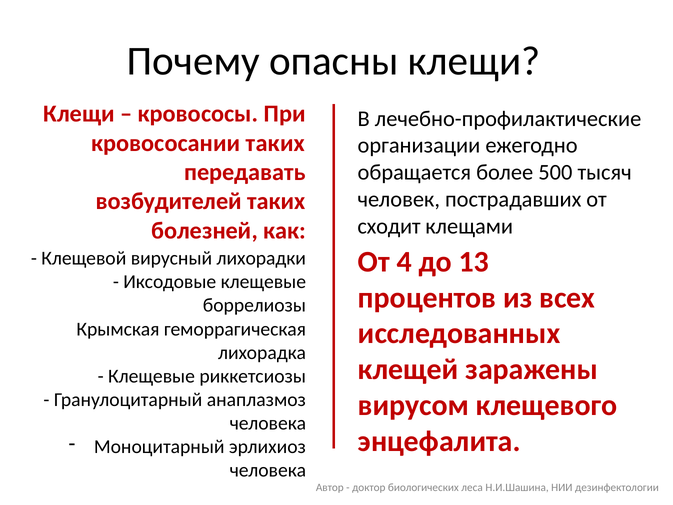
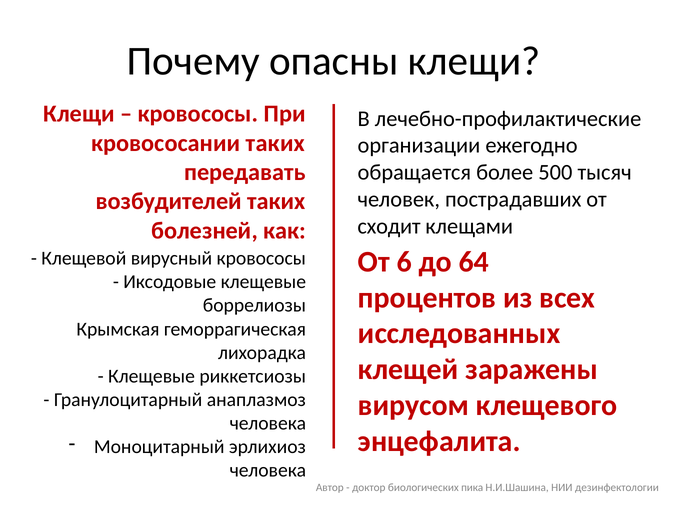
4: 4 -> 6
13: 13 -> 64
вирусный лихорадки: лихорадки -> кровососы
леса: леса -> пика
